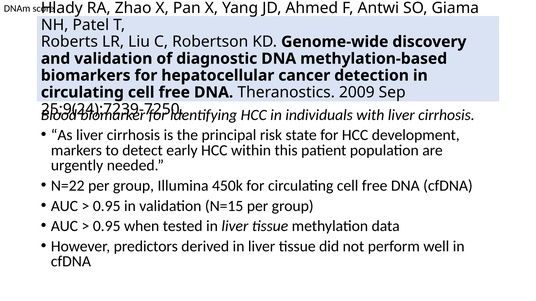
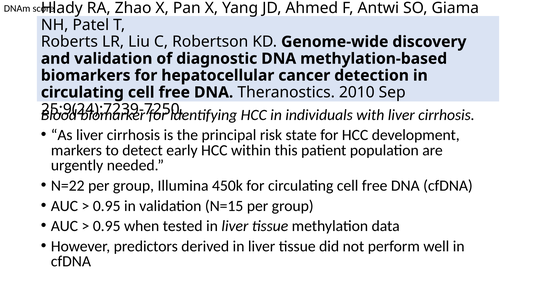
2009: 2009 -> 2010
